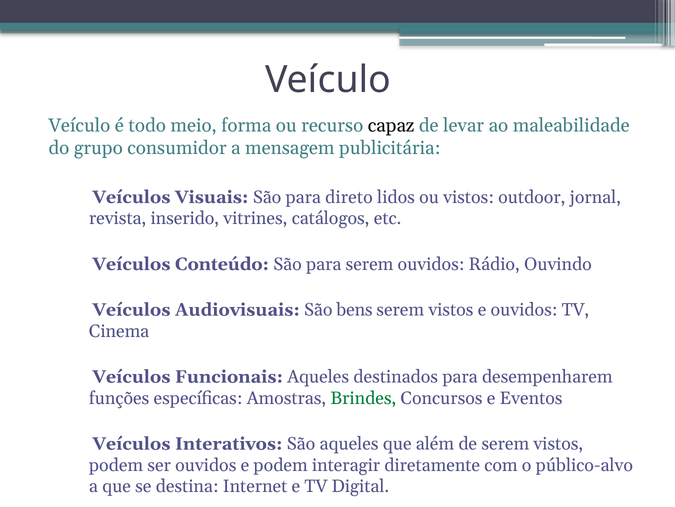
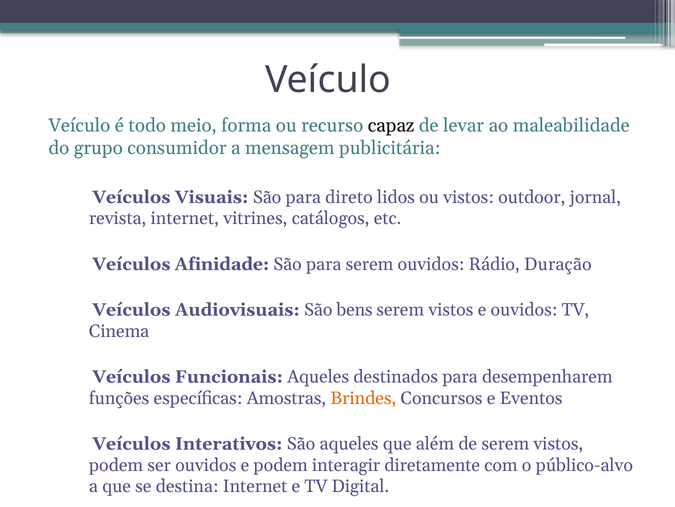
revista inserido: inserido -> internet
Conteúdo: Conteúdo -> Afinidade
Ouvindo: Ouvindo -> Duração
Brindes colour: green -> orange
